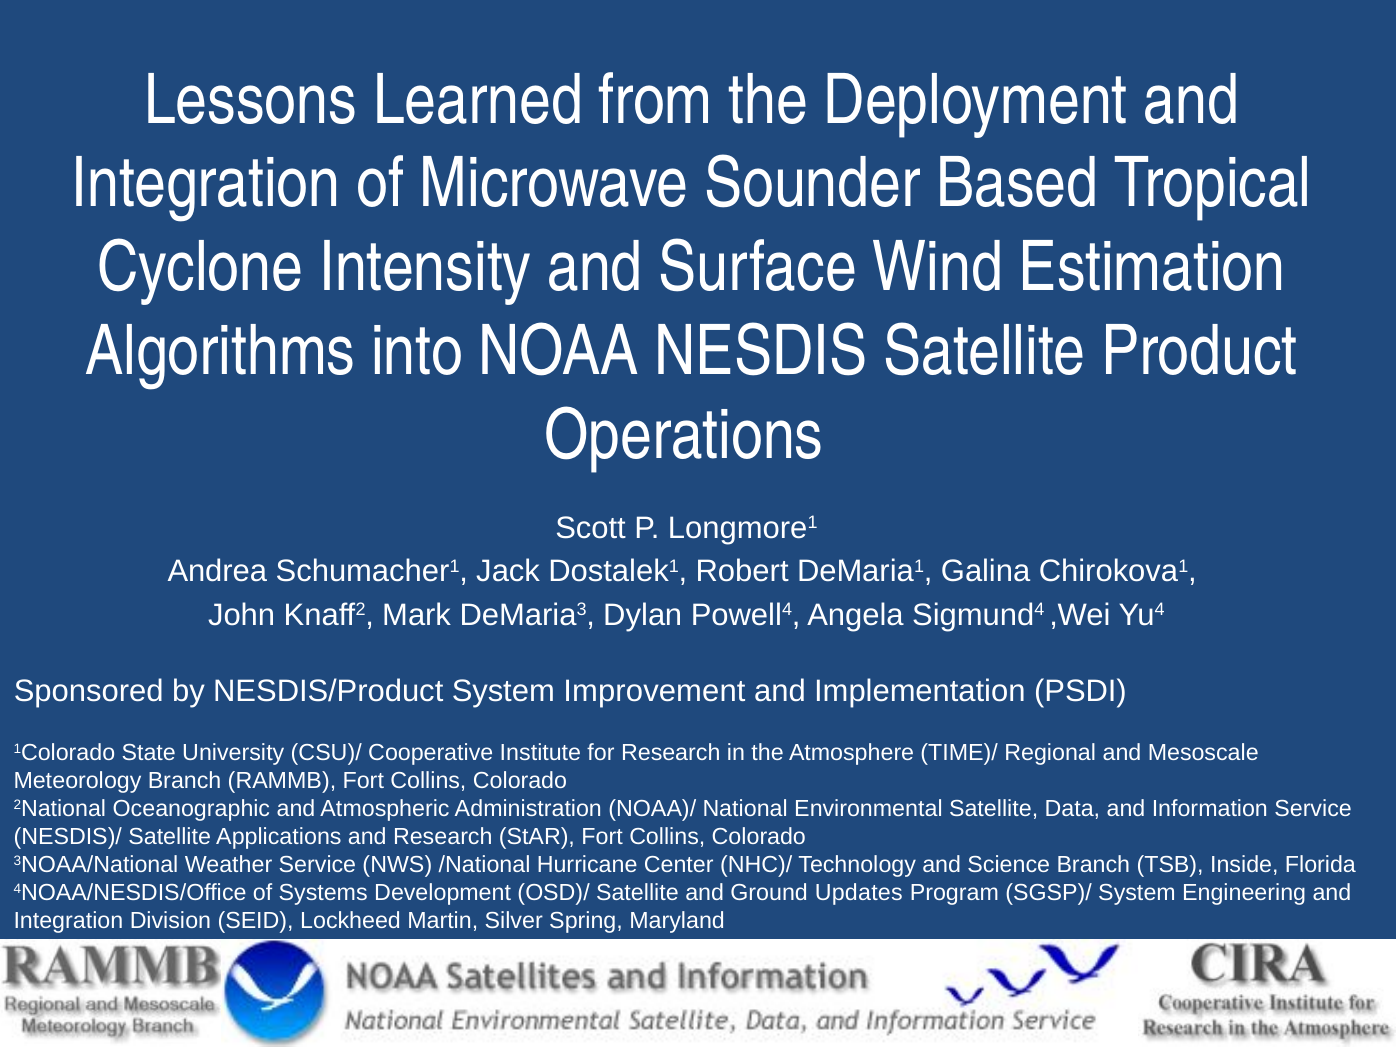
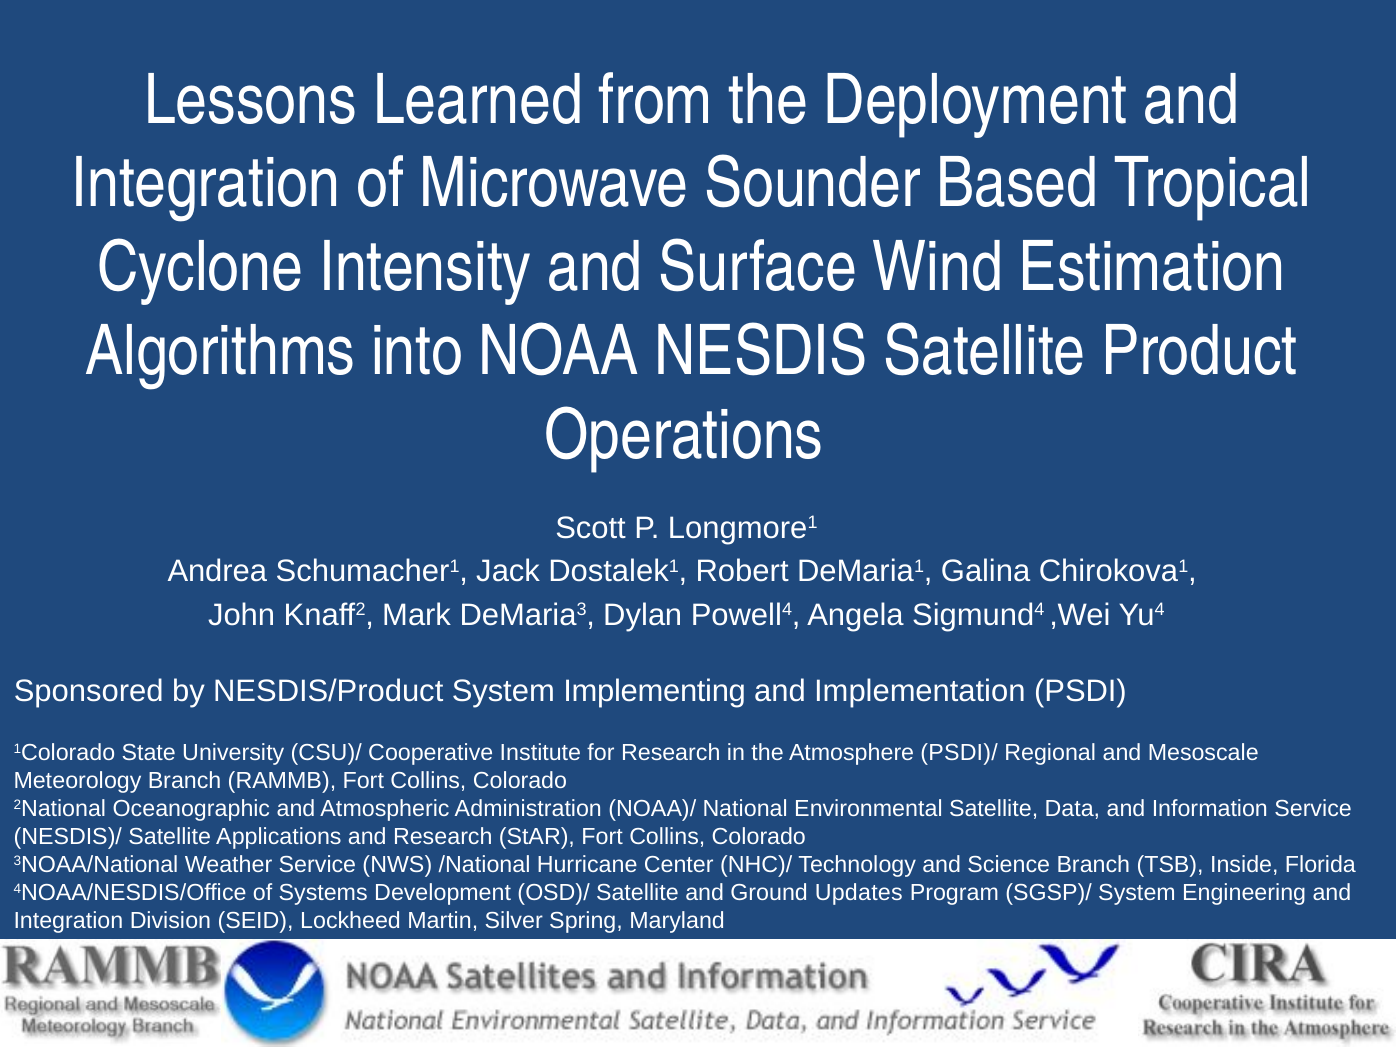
Improvement: Improvement -> Implementing
TIME)/: TIME)/ -> PSDI)/
